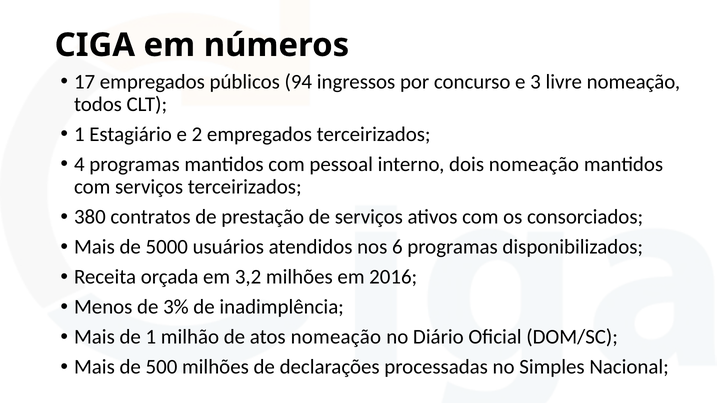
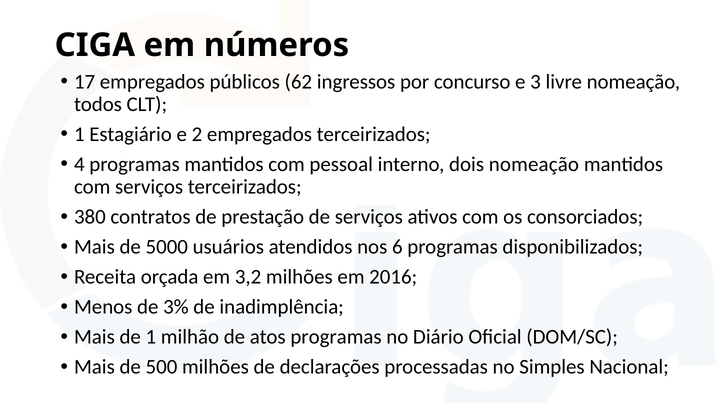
94: 94 -> 62
atos nomeação: nomeação -> programas
